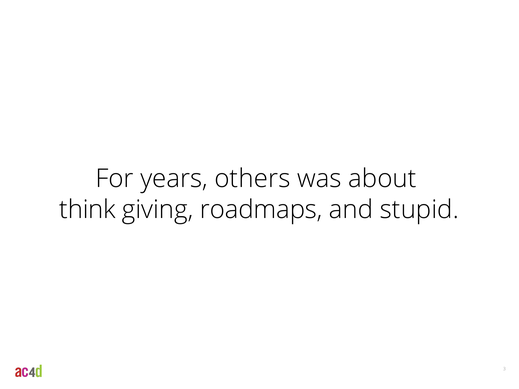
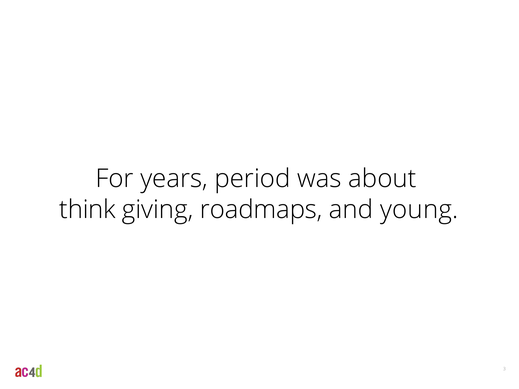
others: others -> period
stupid: stupid -> young
